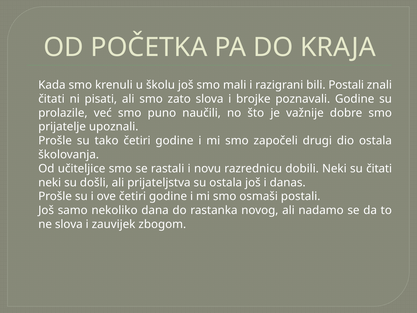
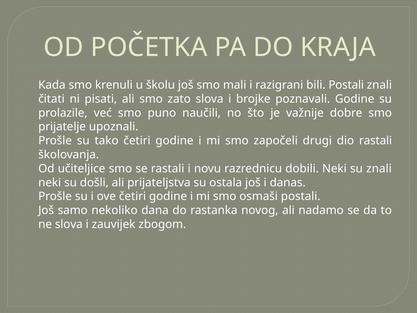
dio ostala: ostala -> rastali
su čitati: čitati -> znali
